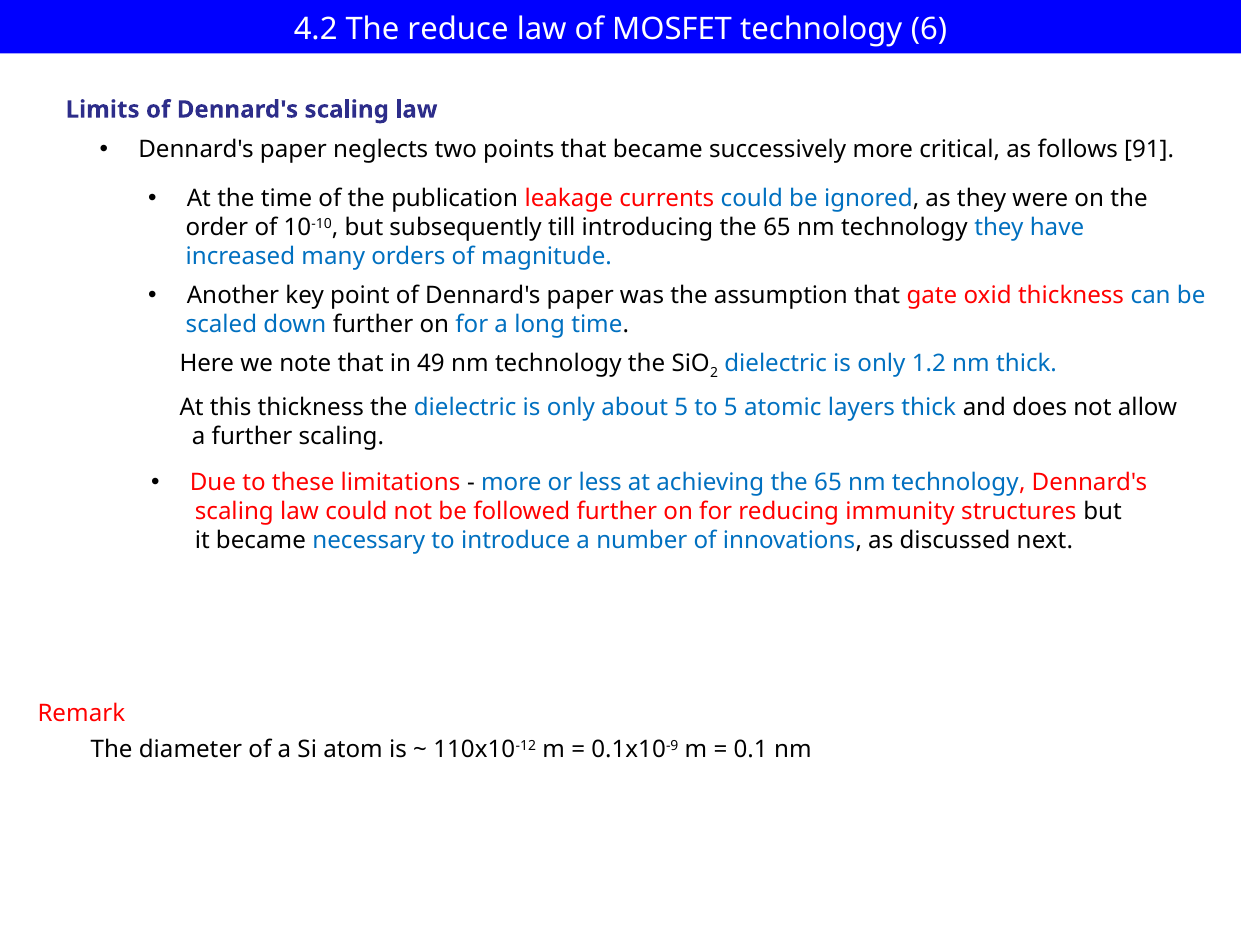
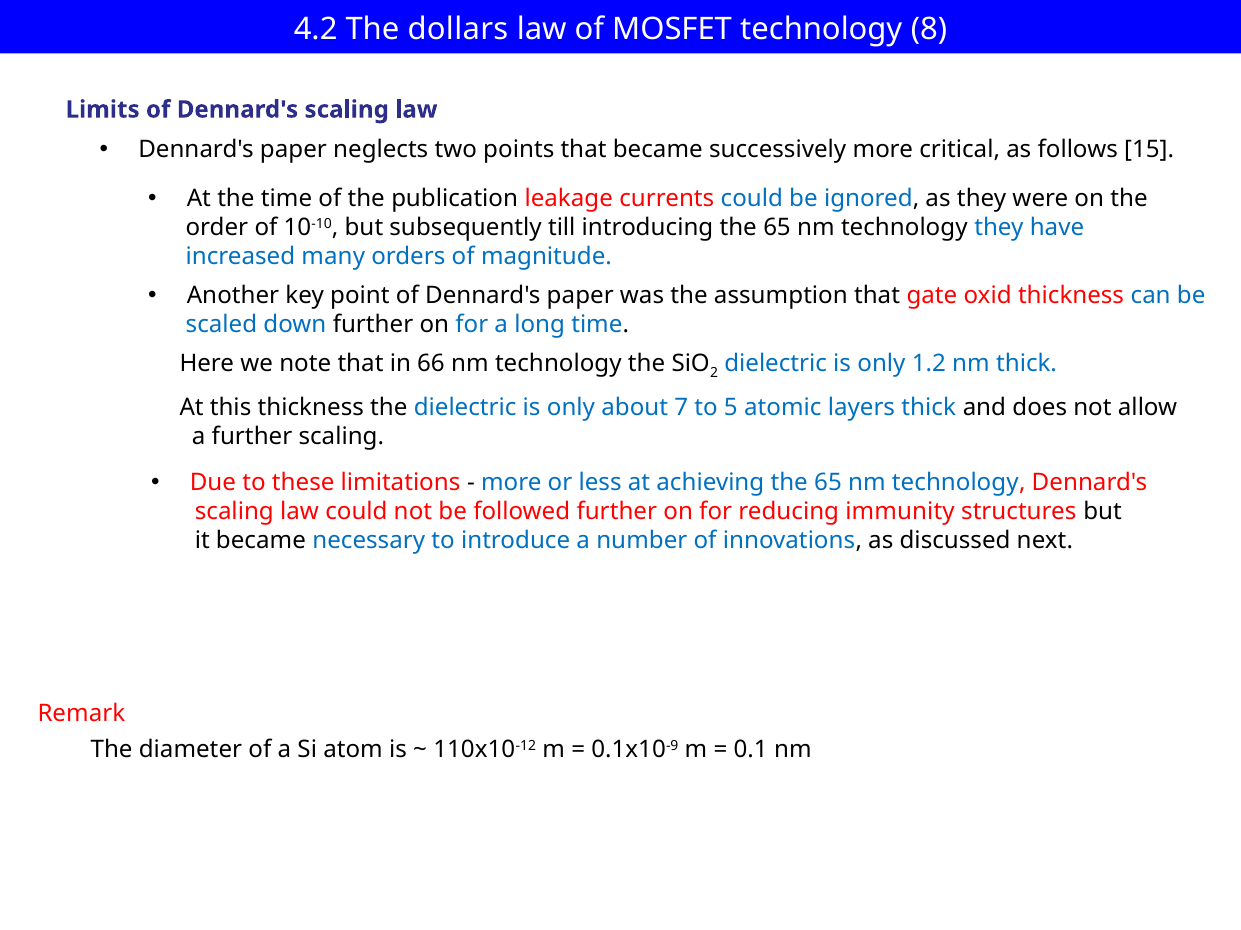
reduce: reduce -> dollars
6: 6 -> 8
91: 91 -> 15
49: 49 -> 66
about 5: 5 -> 7
